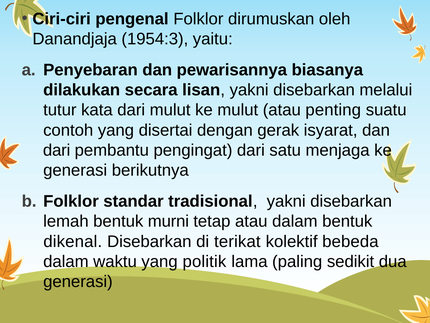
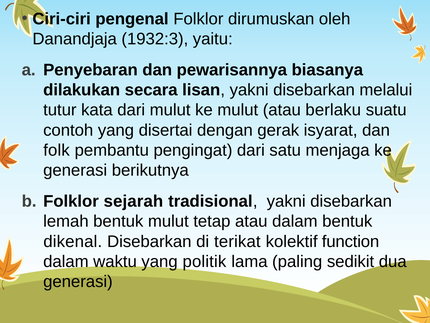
1954:3: 1954:3 -> 1932:3
penting: penting -> berlaku
dari at (57, 150): dari -> folk
standar: standar -> sejarah
bentuk murni: murni -> mulut
bebeda: bebeda -> function
